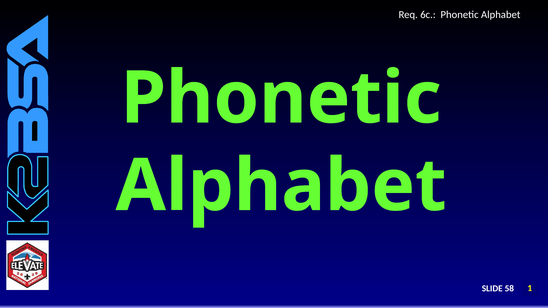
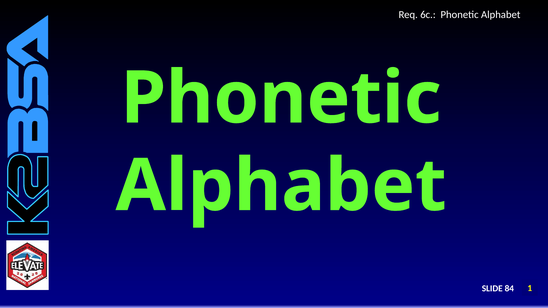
58: 58 -> 84
